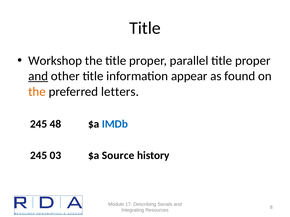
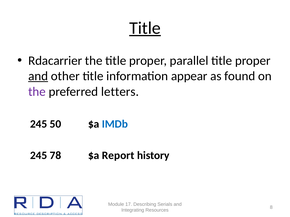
Title at (145, 28) underline: none -> present
Workshop: Workshop -> Rdacarrier
the at (37, 92) colour: orange -> purple
48: 48 -> 50
03: 03 -> 78
Source: Source -> Report
